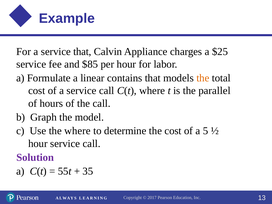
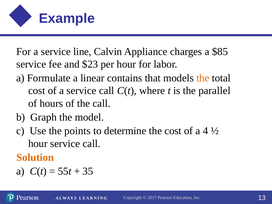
service that: that -> line
$25: $25 -> $85
$85: $85 -> $23
the where: where -> points
5: 5 -> 4
Solution colour: purple -> orange
